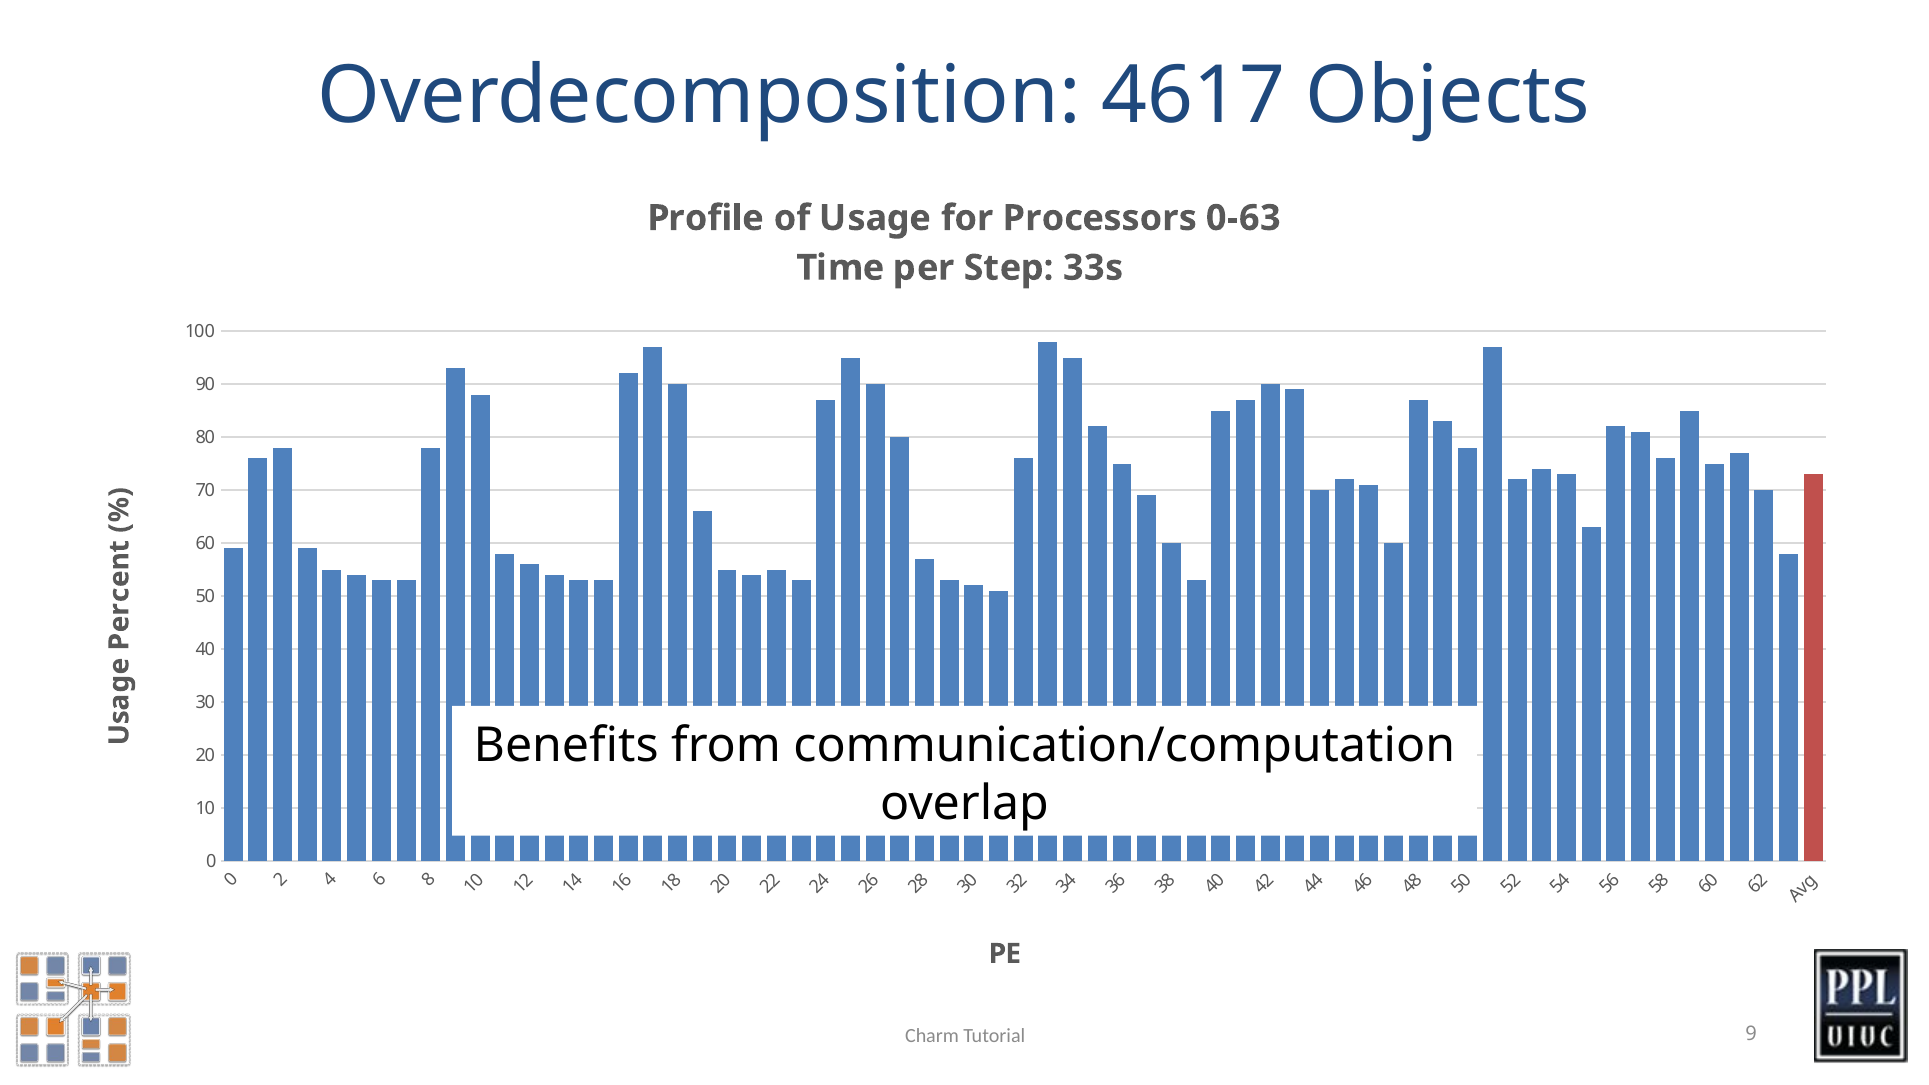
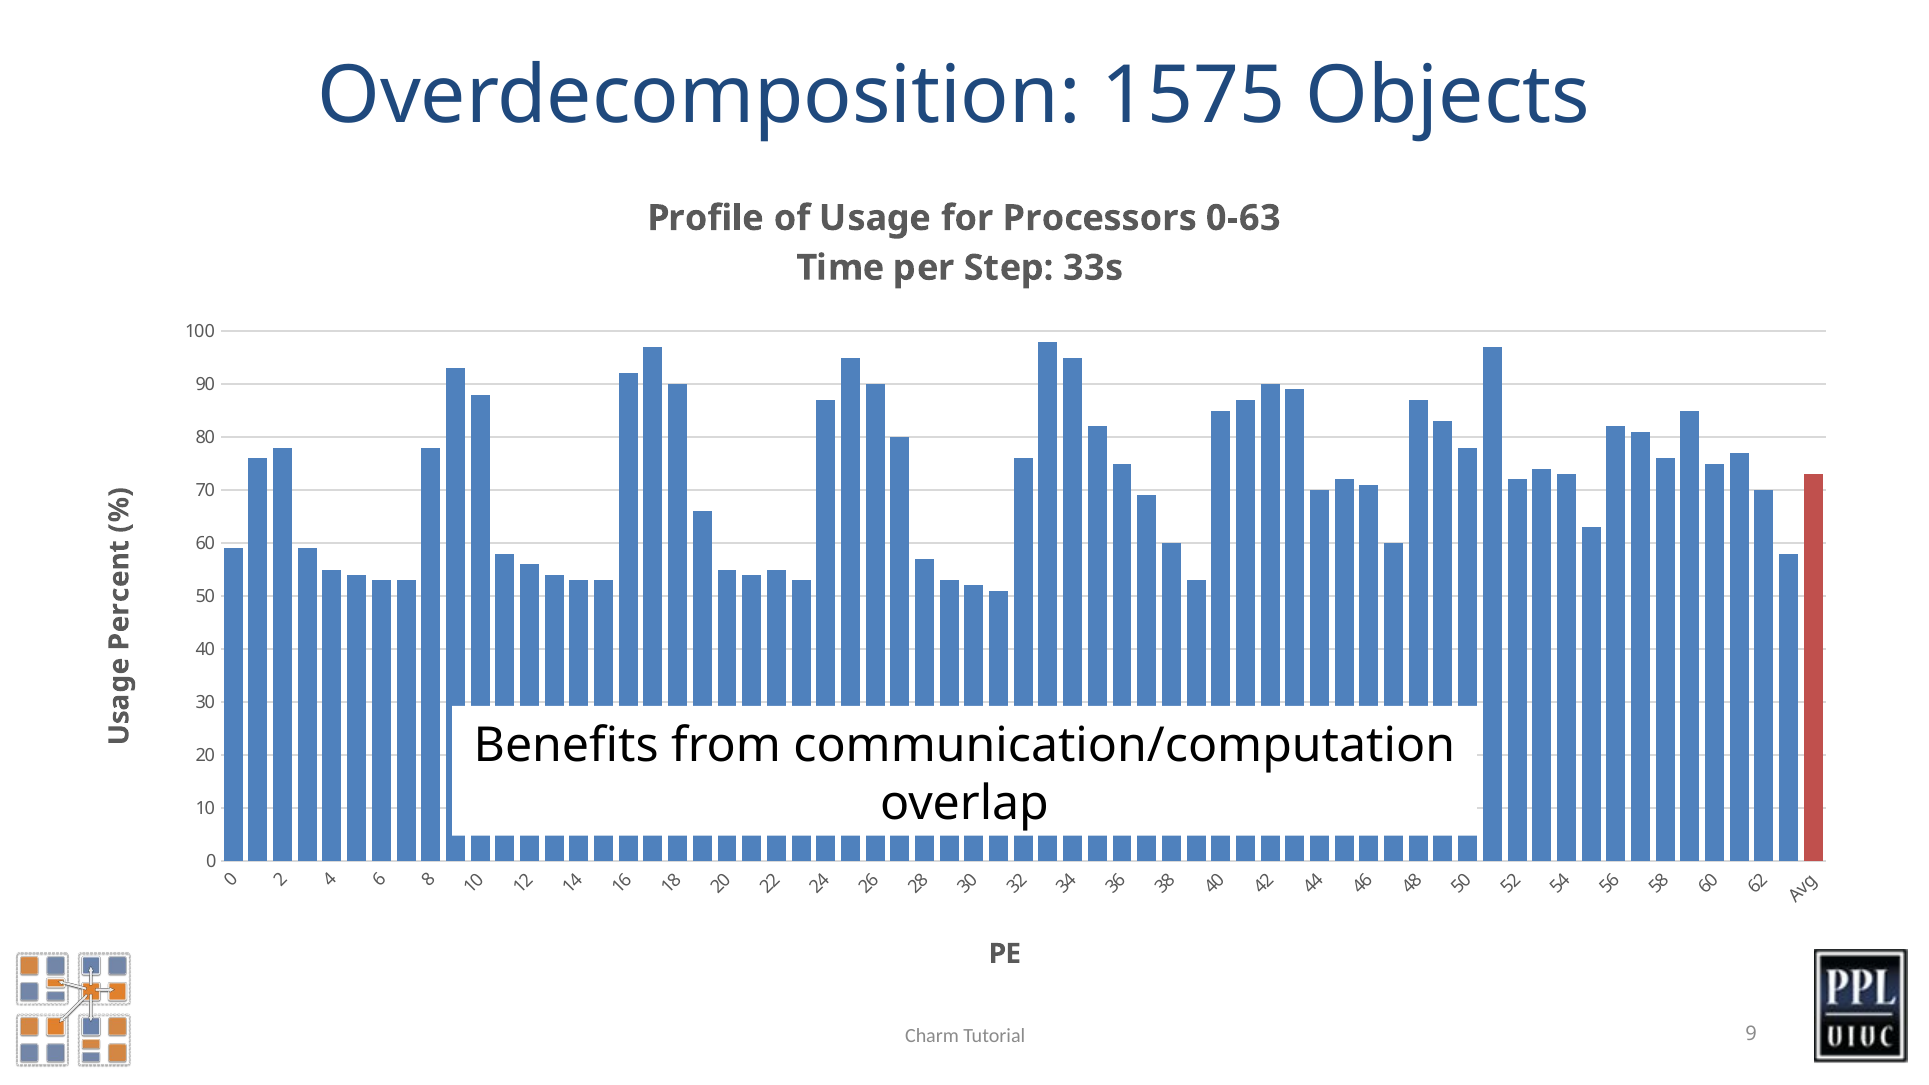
4617: 4617 -> 1575
